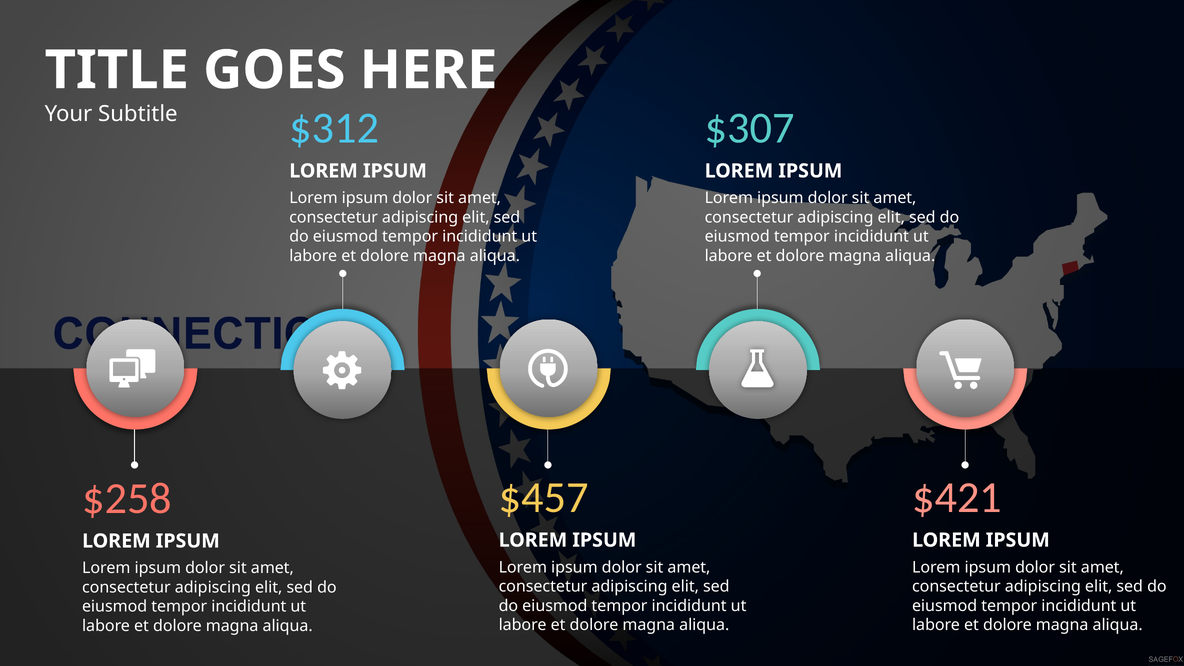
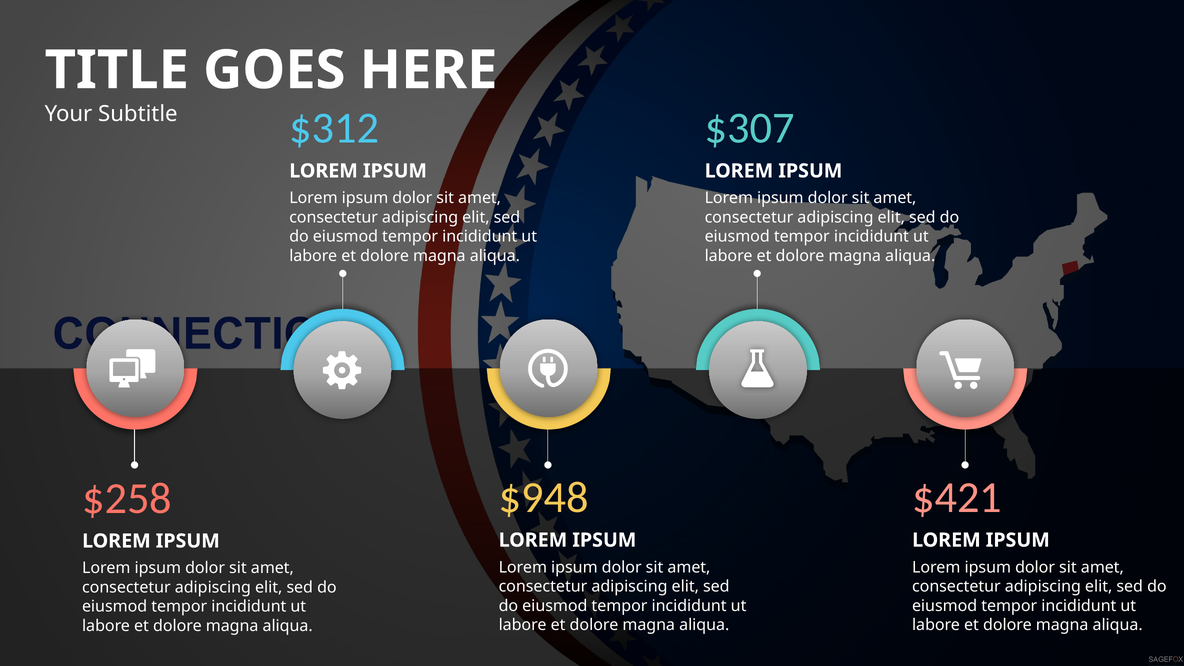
$457: $457 -> $948
